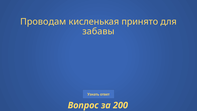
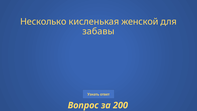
Проводам: Проводам -> Несколько
принято: принято -> женской
